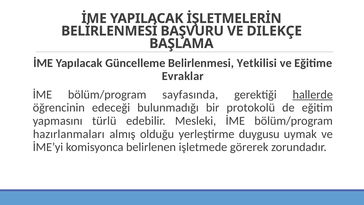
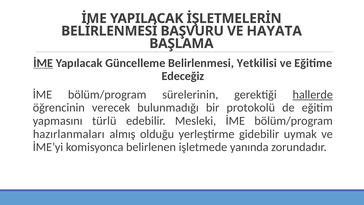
DILEKÇE: DILEKÇE -> HAYATA
İME at (43, 63) underline: none -> present
Evraklar: Evraklar -> Edeceğiz
sayfasında: sayfasında -> sürelerinin
edeceği: edeceği -> verecek
duygusu: duygusu -> gidebilir
görerek: görerek -> yanında
